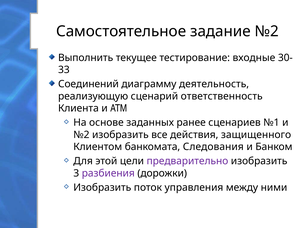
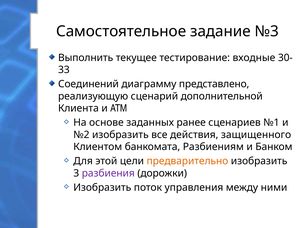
задание №2: №2 -> №3
деятельность: деятельность -> представлено
ответственность: ответственность -> дополнительной
Следования: Следования -> Разбиениям
предварительно colour: purple -> orange
